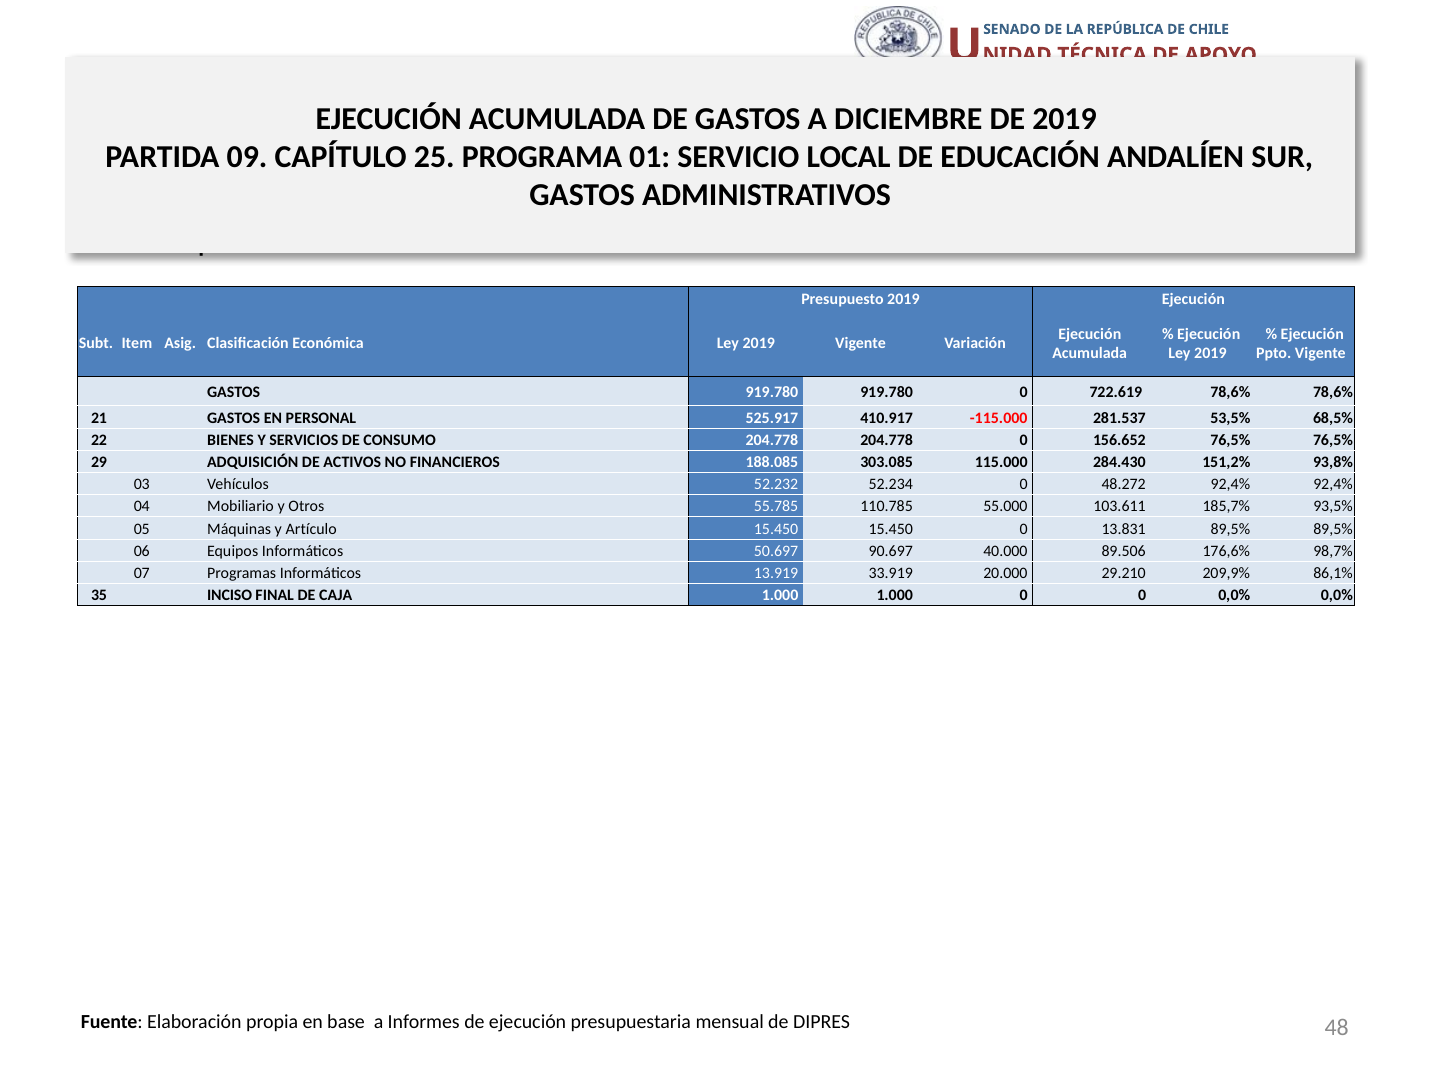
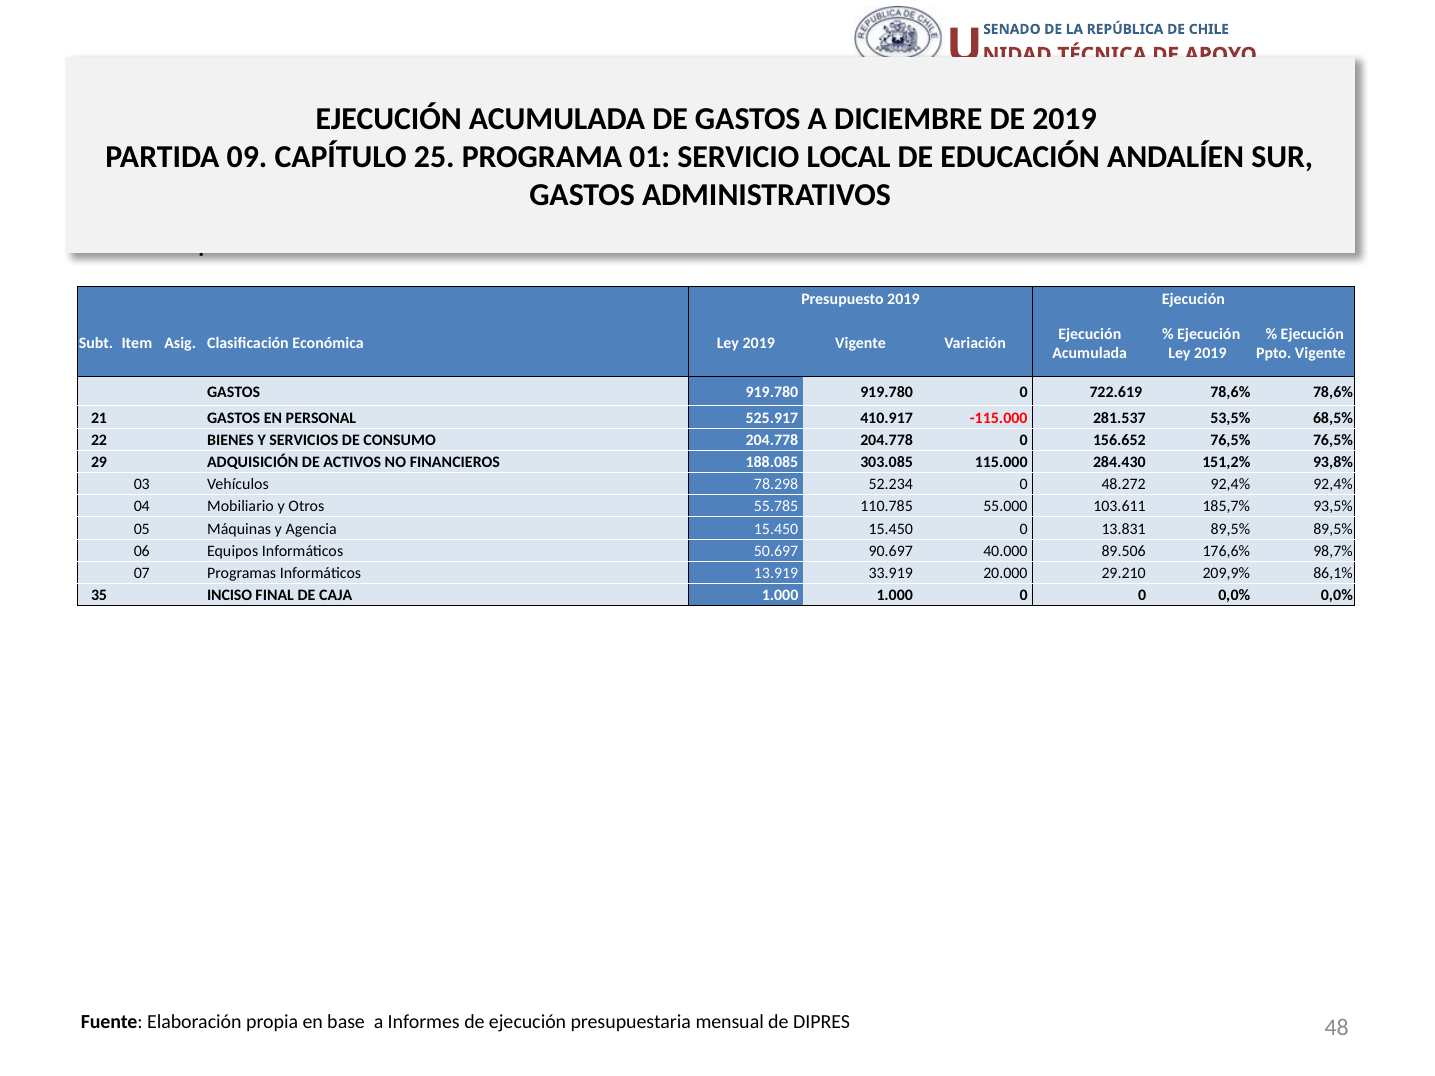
52.232: 52.232 -> 78.298
Artículo: Artículo -> Agencia
